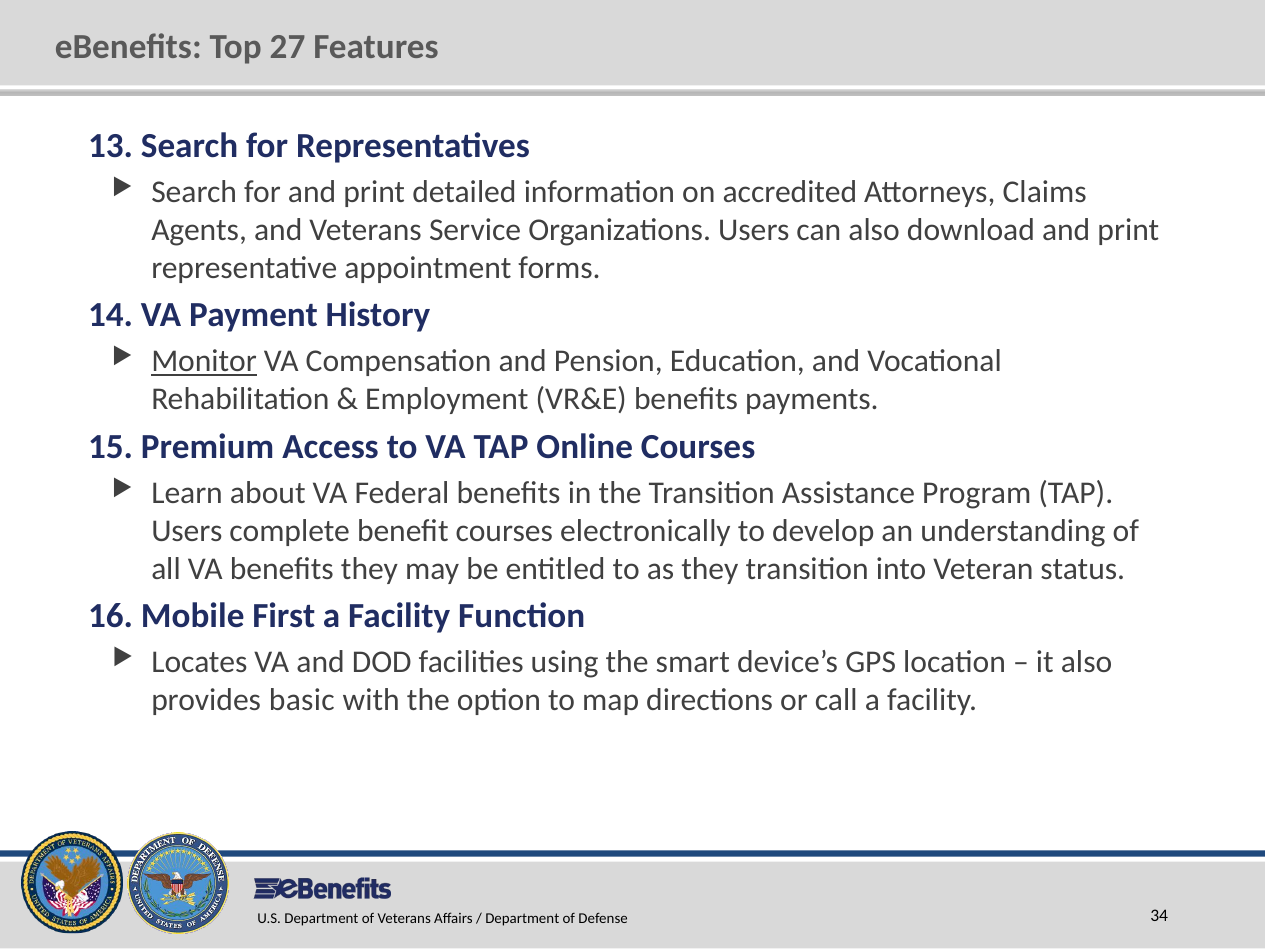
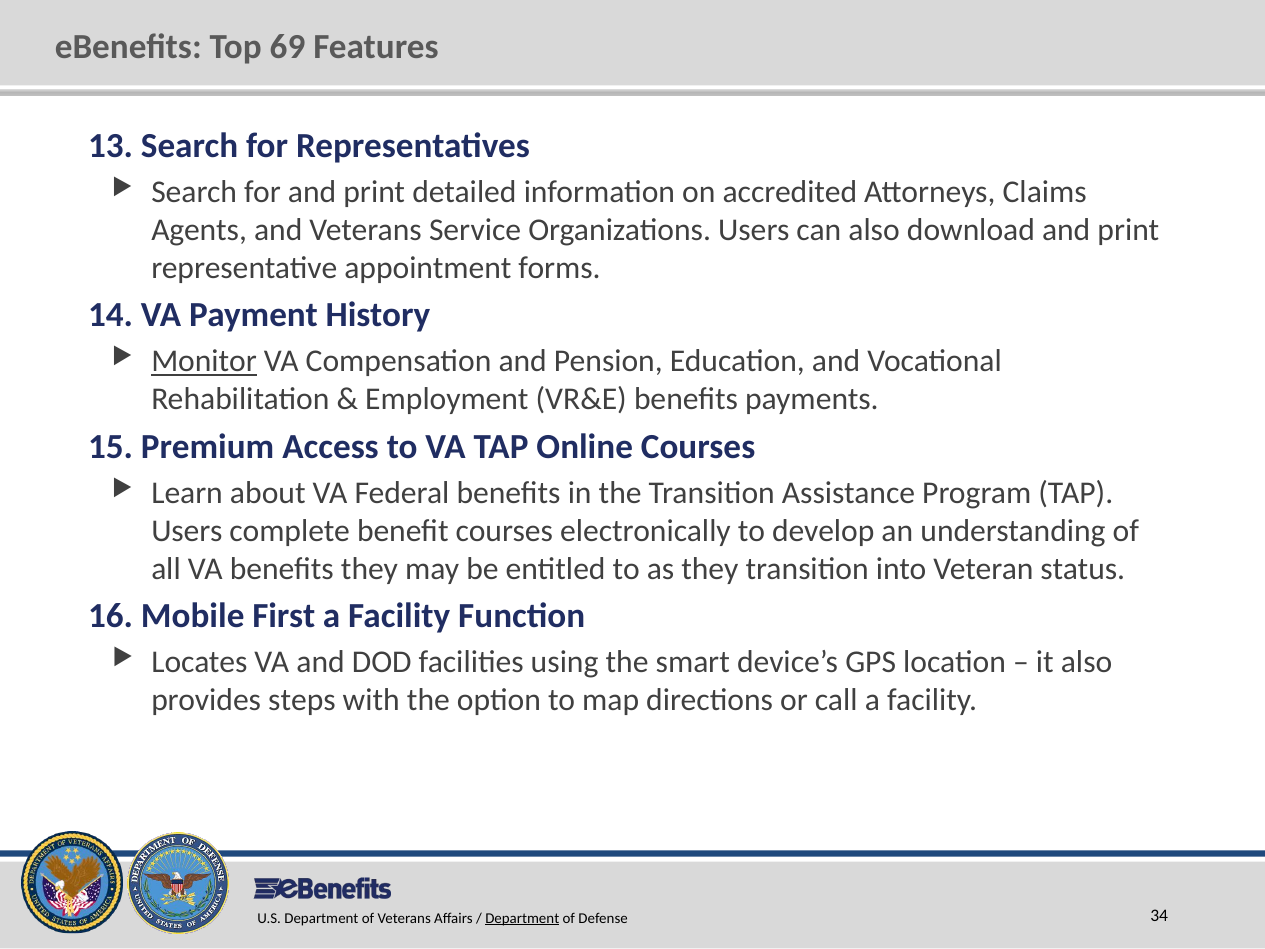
27: 27 -> 69
basic: basic -> steps
Department at (522, 918) underline: none -> present
